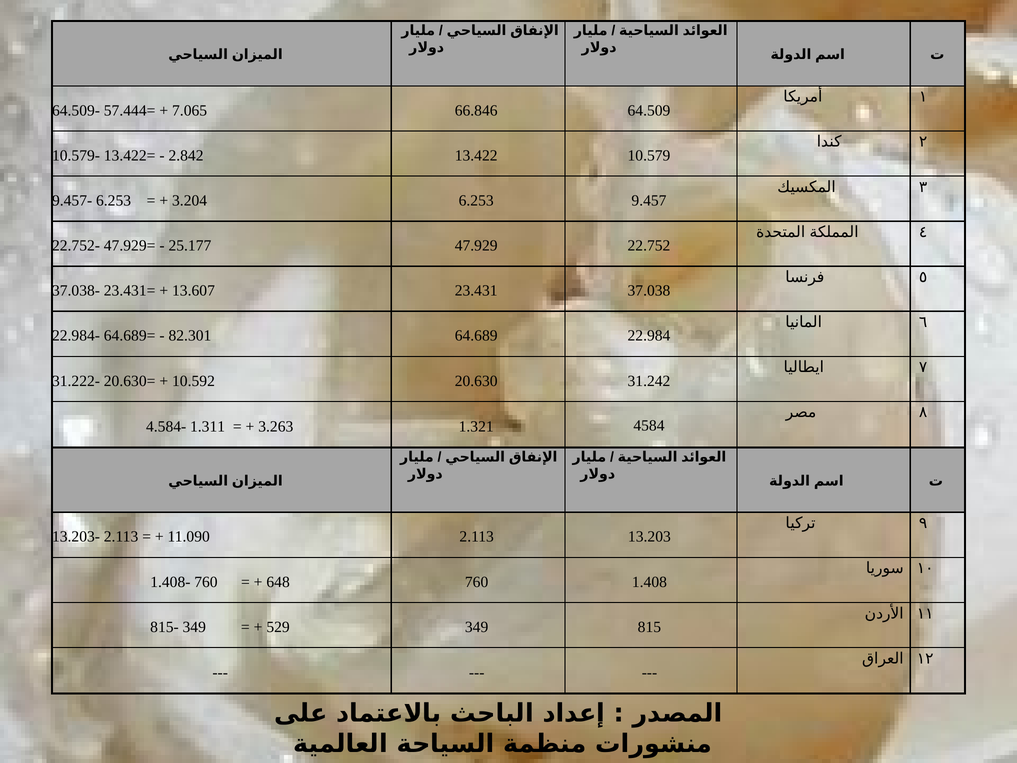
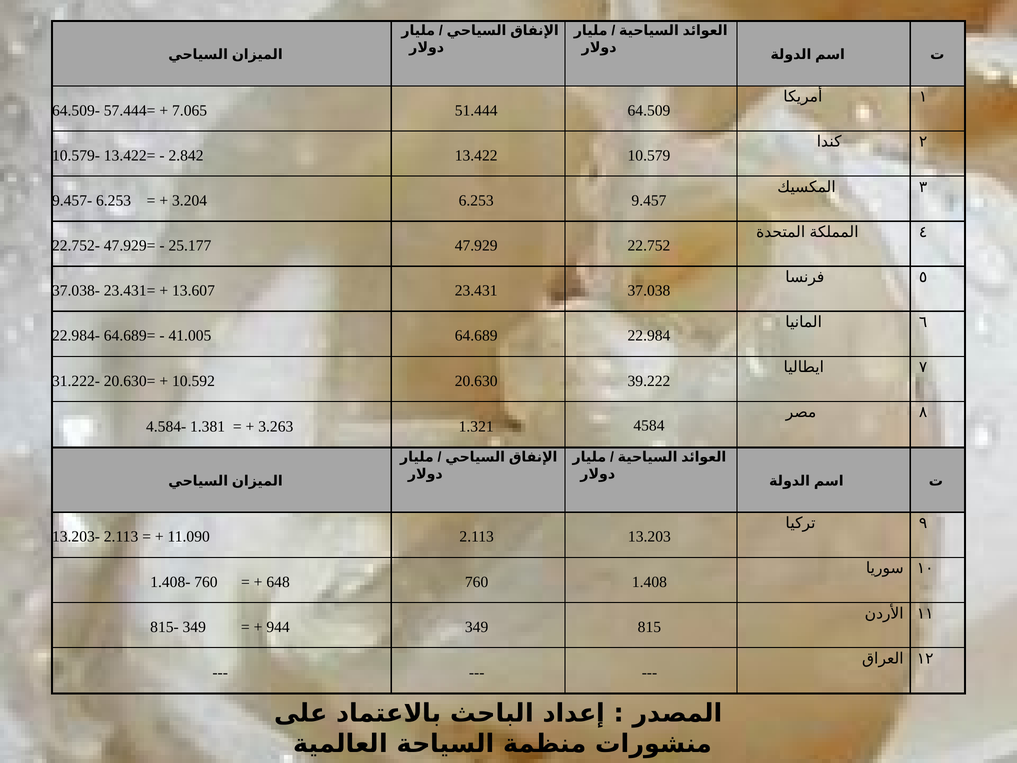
66.846: 66.846 -> 51.444
82.301: 82.301 -> 41.005
31.242: 31.242 -> 39.222
1.311: 1.311 -> 1.381
529: 529 -> 944
